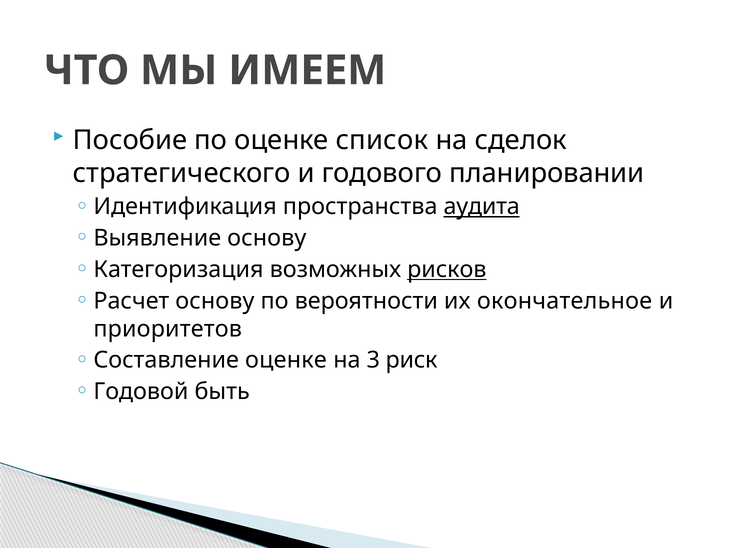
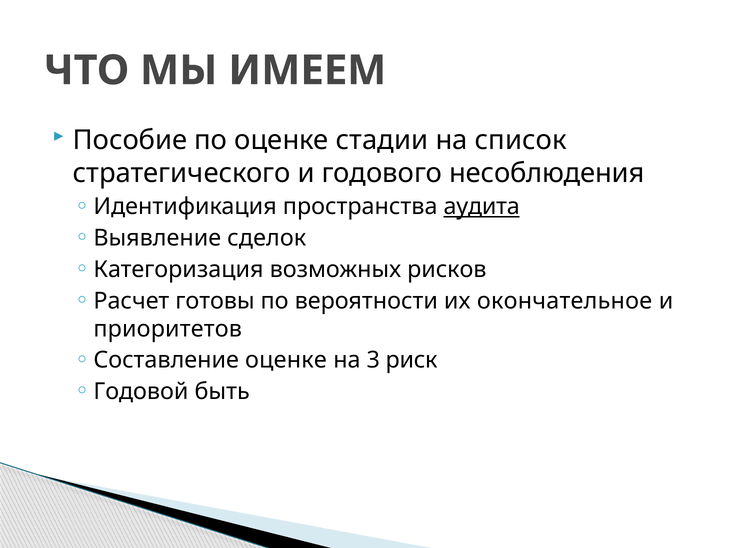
список: список -> стадии
сделок: сделок -> список
планировании: планировании -> несоблюдения
Выявление основу: основу -> сделок
рисков underline: present -> none
Расчет основу: основу -> готовы
